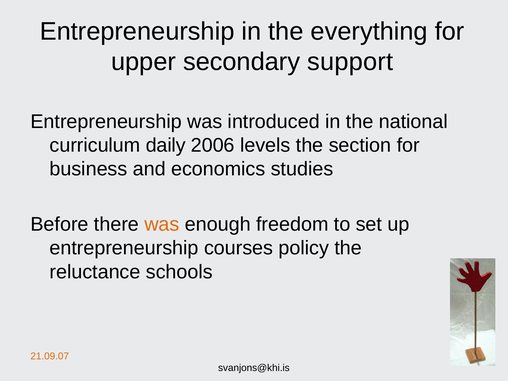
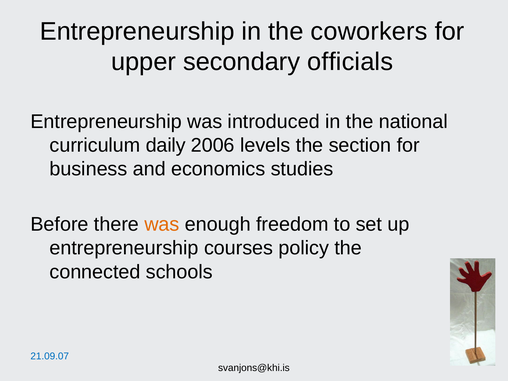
everything: everything -> coworkers
support: support -> officials
reluctance: reluctance -> connected
21.09.07 colour: orange -> blue
